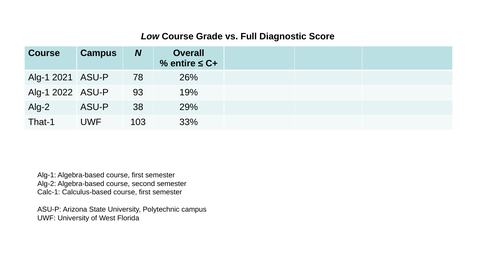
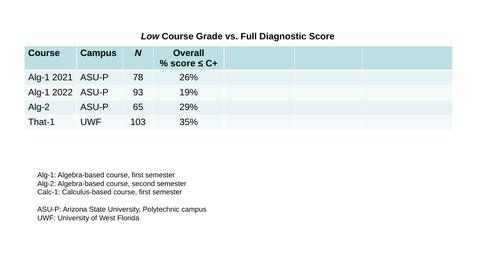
entire at (183, 63): entire -> score
38: 38 -> 65
33%: 33% -> 35%
